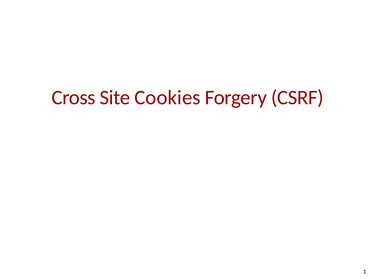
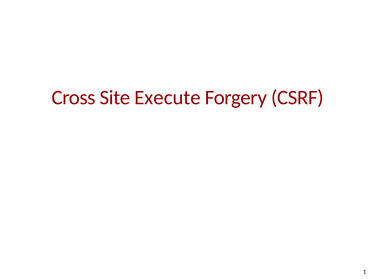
Cookies: Cookies -> Execute
